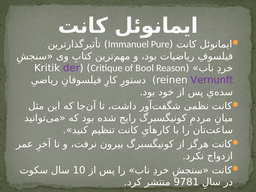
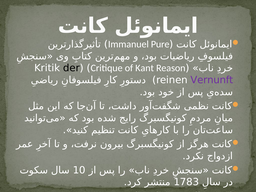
der colour: purple -> black
Bool: Bool -> Kant
9781: 9781 -> 1783
